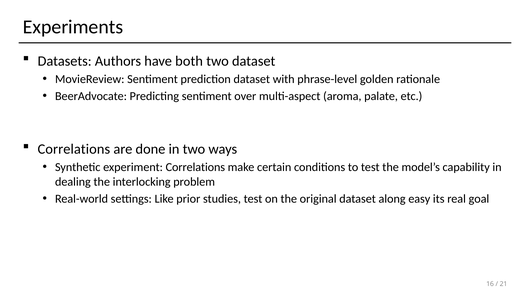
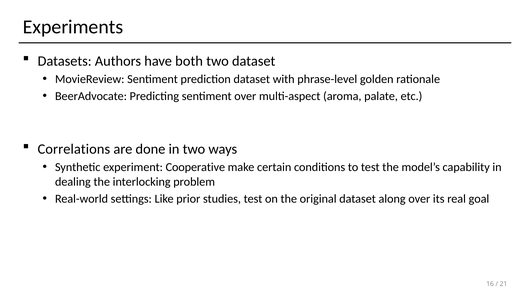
experiment Correlations: Correlations -> Cooperative
along easy: easy -> over
